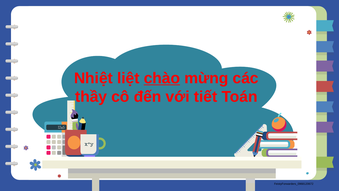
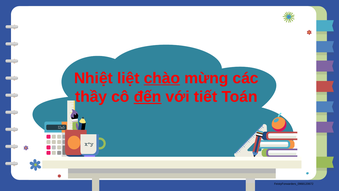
đến underline: none -> present
